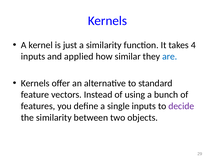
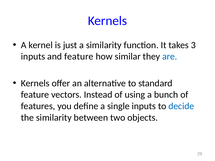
4: 4 -> 3
and applied: applied -> feature
decide colour: purple -> blue
